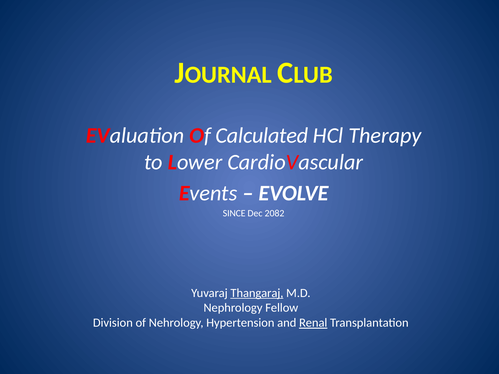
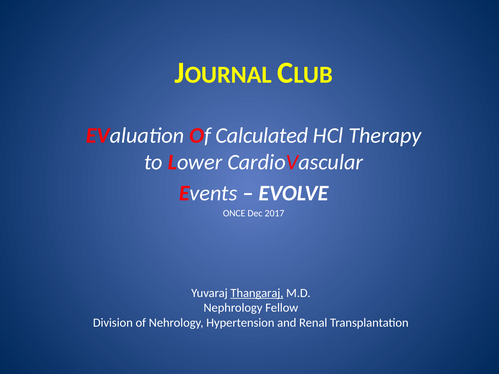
SINCE: SINCE -> ONCE
2082: 2082 -> 2017
Renal underline: present -> none
